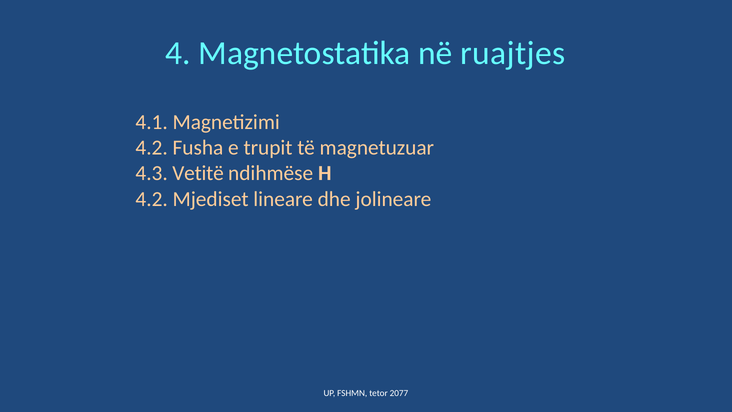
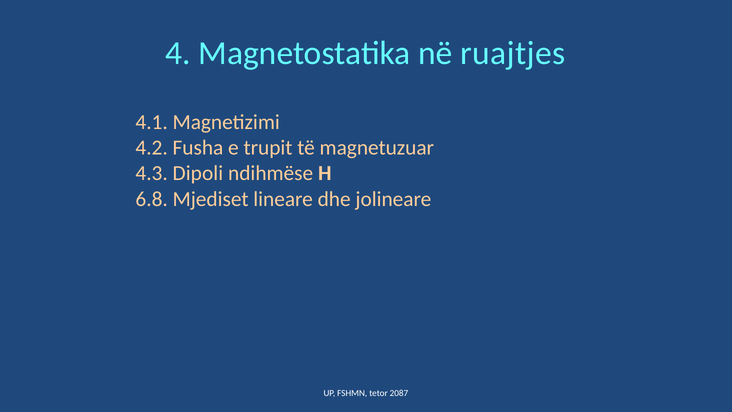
Vetitë: Vetitë -> Dipoli
4.2 at (152, 199): 4.2 -> 6.8
2077: 2077 -> 2087
